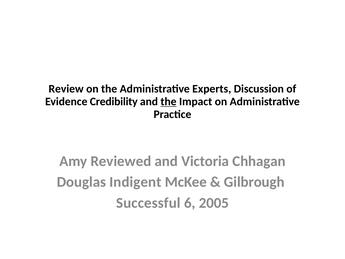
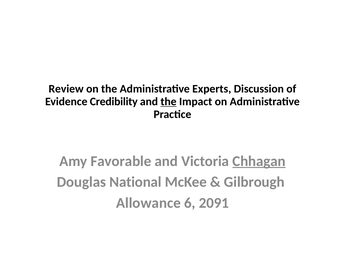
Reviewed: Reviewed -> Favorable
Chhagan underline: none -> present
Indigent: Indigent -> National
Successful: Successful -> Allowance
2005: 2005 -> 2091
